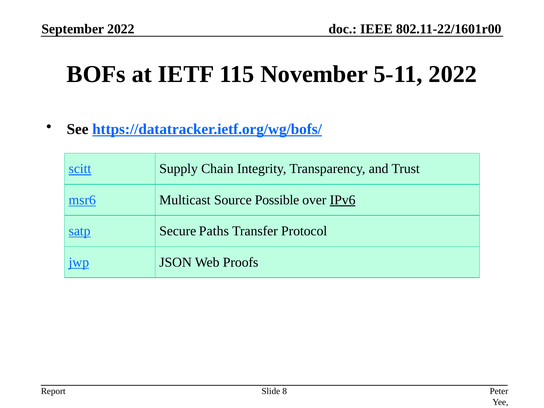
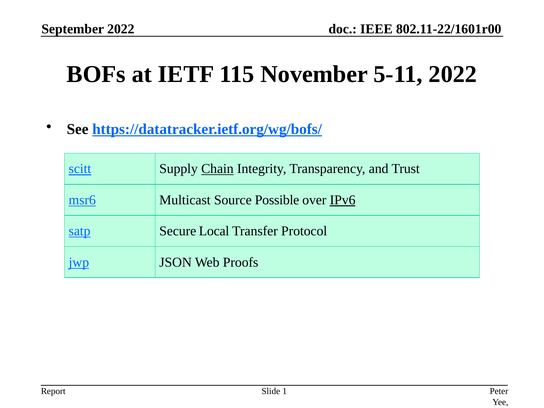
Chain underline: none -> present
Paths: Paths -> Local
8: 8 -> 1
